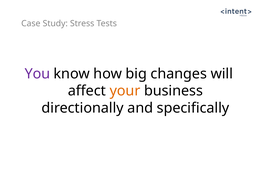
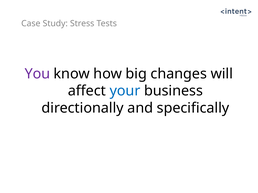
your colour: orange -> blue
